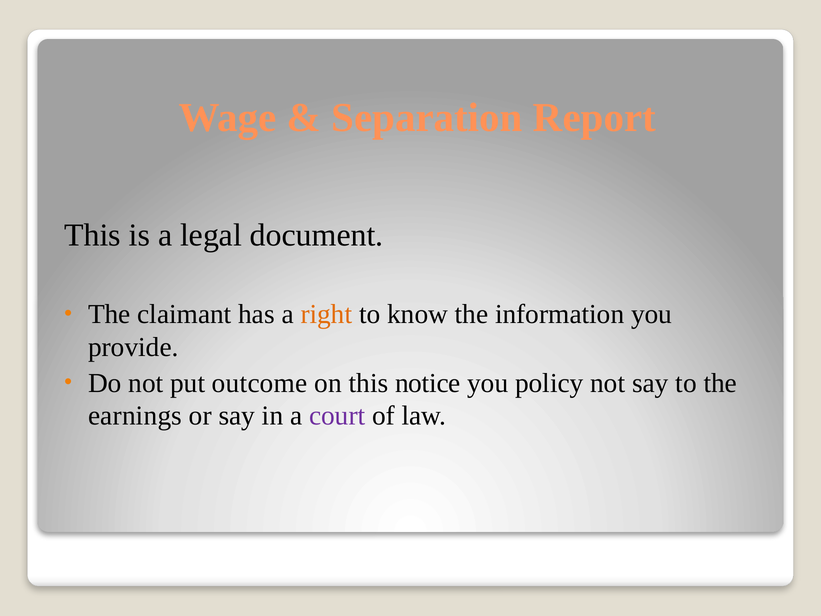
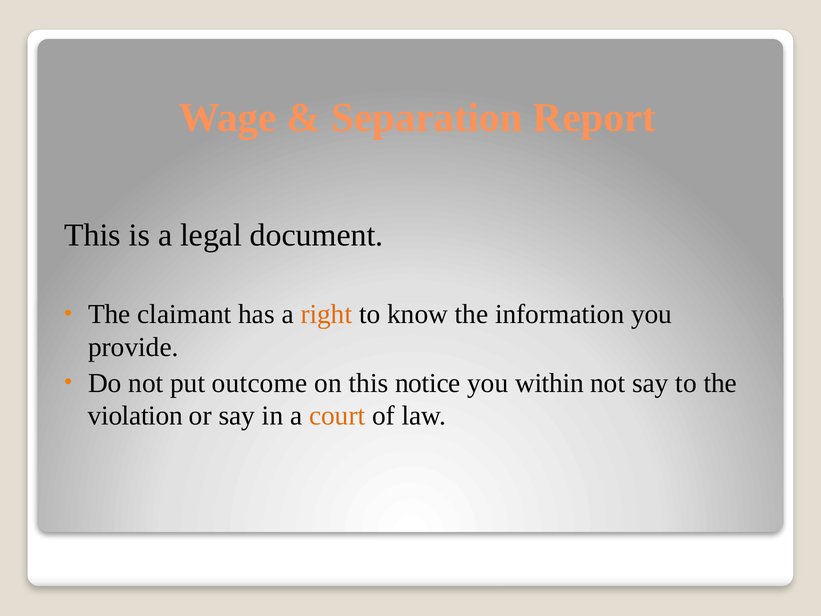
policy: policy -> within
earnings: earnings -> violation
court colour: purple -> orange
